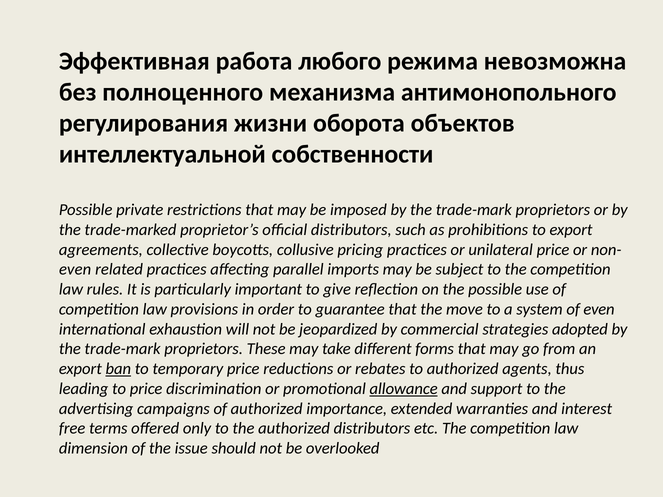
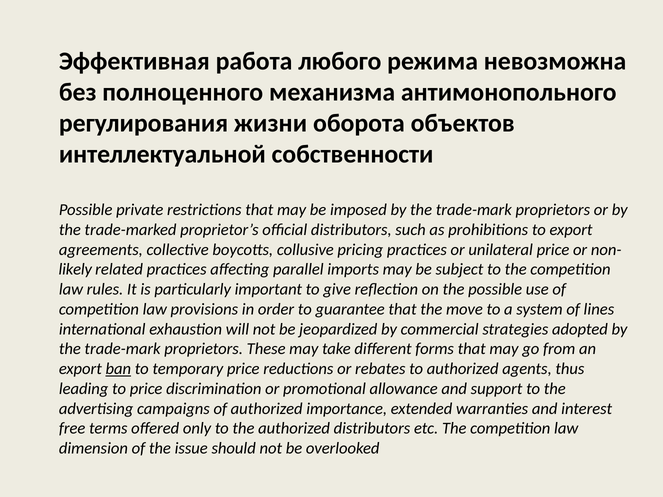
even at (75, 270): even -> likely
of even: even -> lines
allowance underline: present -> none
